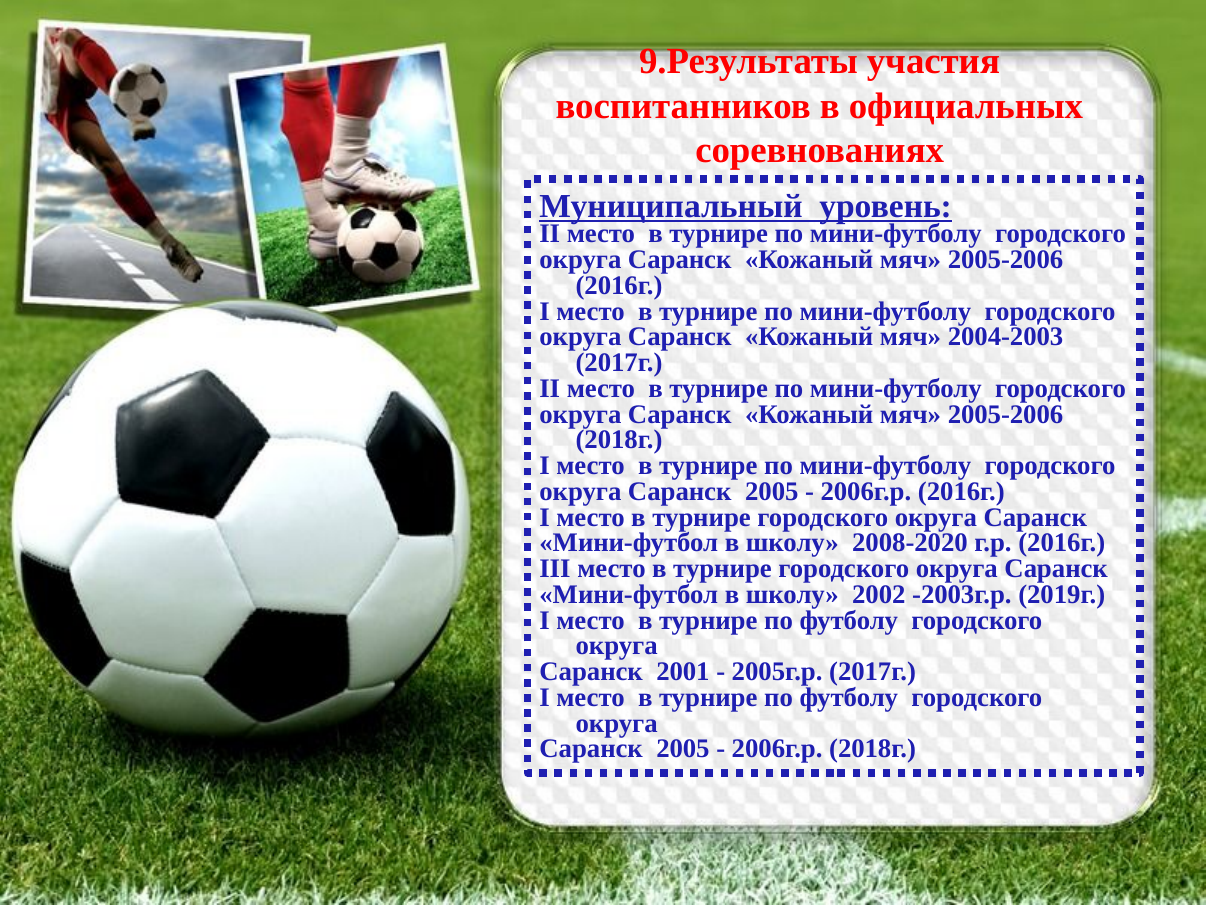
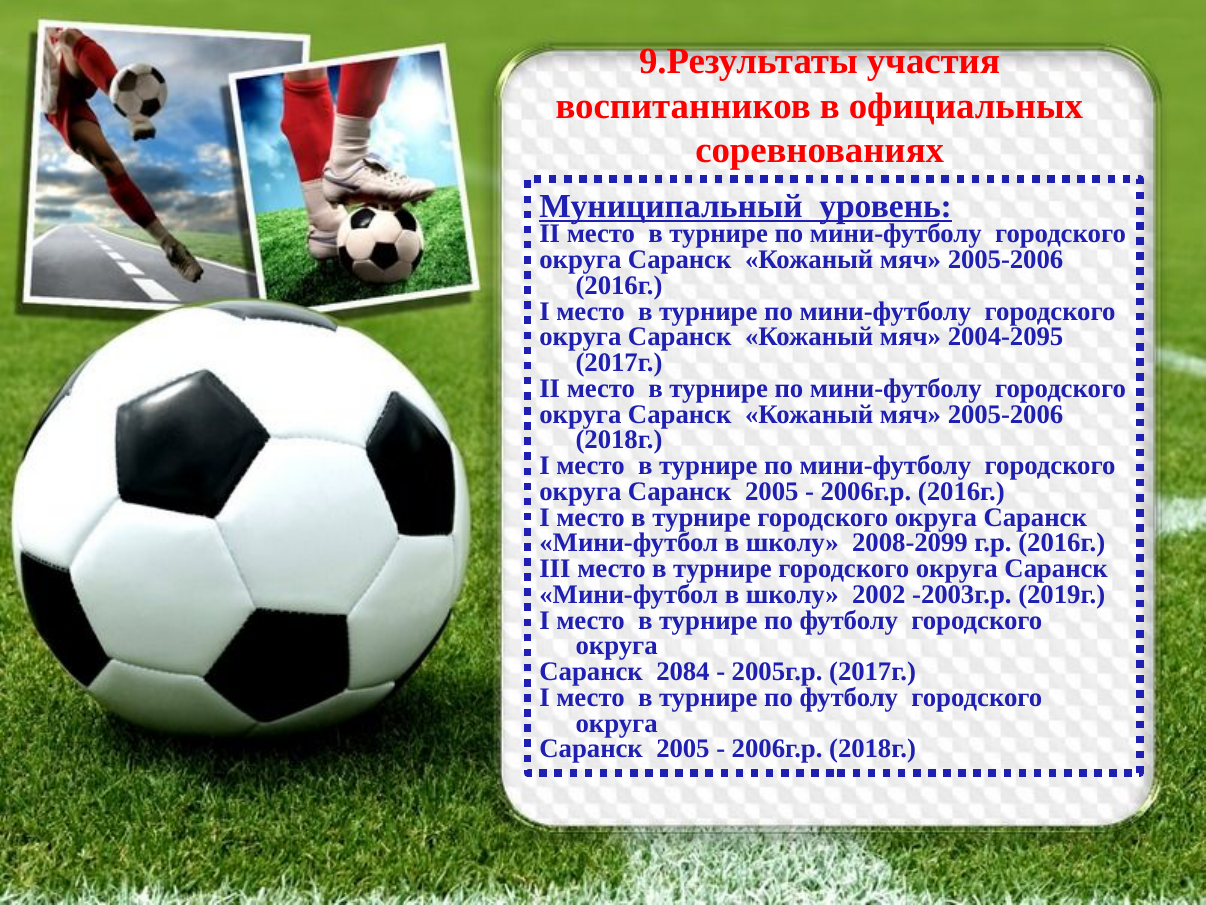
2004-2003: 2004-2003 -> 2004-2095
2008-2020: 2008-2020 -> 2008-2099
2001: 2001 -> 2084
